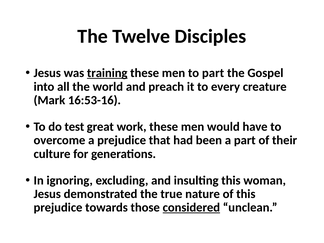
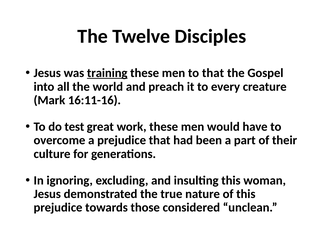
to part: part -> that
16:53-16: 16:53-16 -> 16:11-16
considered underline: present -> none
